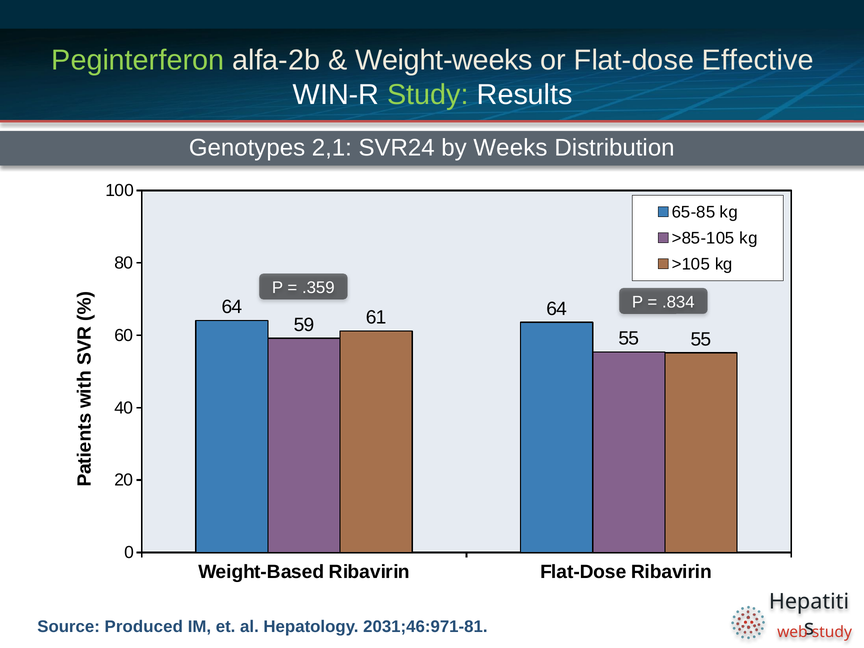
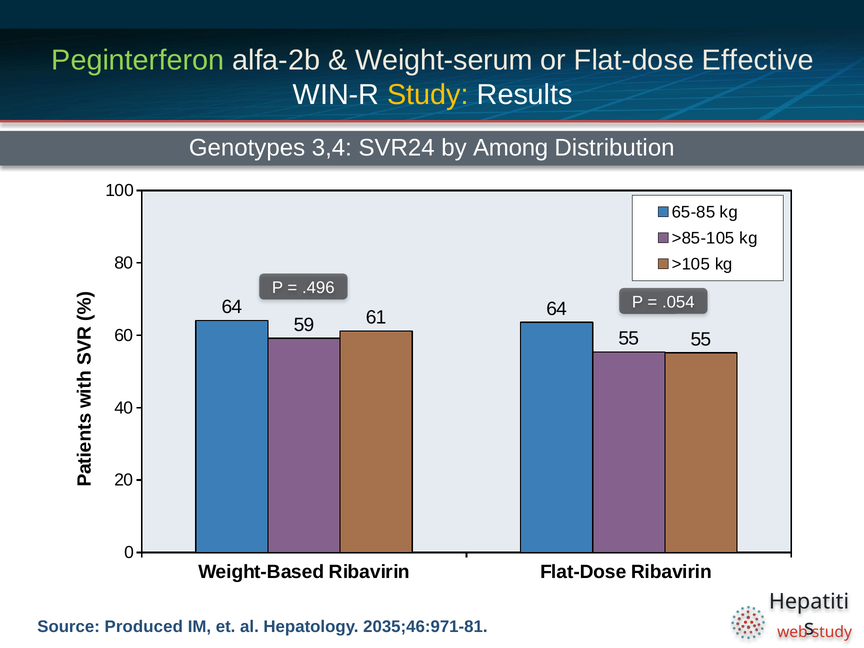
Weight-weeks: Weight-weeks -> Weight-serum
Study at (428, 95) colour: light green -> yellow
2,1: 2,1 -> 3,4
Weeks: Weeks -> Among
.359: .359 -> .496
.834: .834 -> .054
2031;46:971-81: 2031;46:971-81 -> 2035;46:971-81
